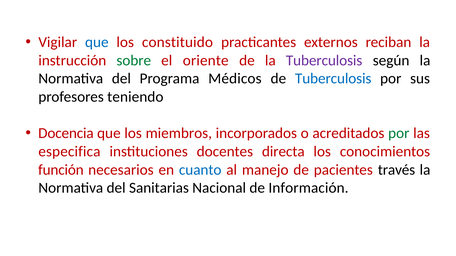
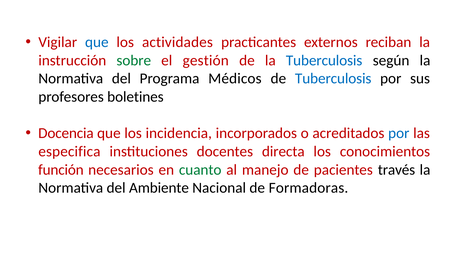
constituido: constituido -> actividades
oriente: oriente -> gestión
Tuberculosis at (324, 61) colour: purple -> blue
teniendo: teniendo -> boletines
miembros: miembros -> incidencia
por at (399, 134) colour: green -> blue
cuanto colour: blue -> green
Sanitarias: Sanitarias -> Ambiente
Información: Información -> Formadoras
